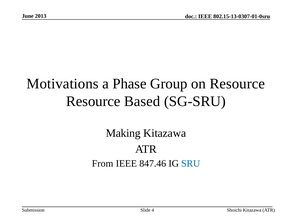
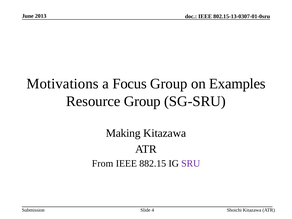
Phase: Phase -> Focus
on Resource: Resource -> Examples
Resource Based: Based -> Group
847.46: 847.46 -> 882.15
SRU colour: blue -> purple
